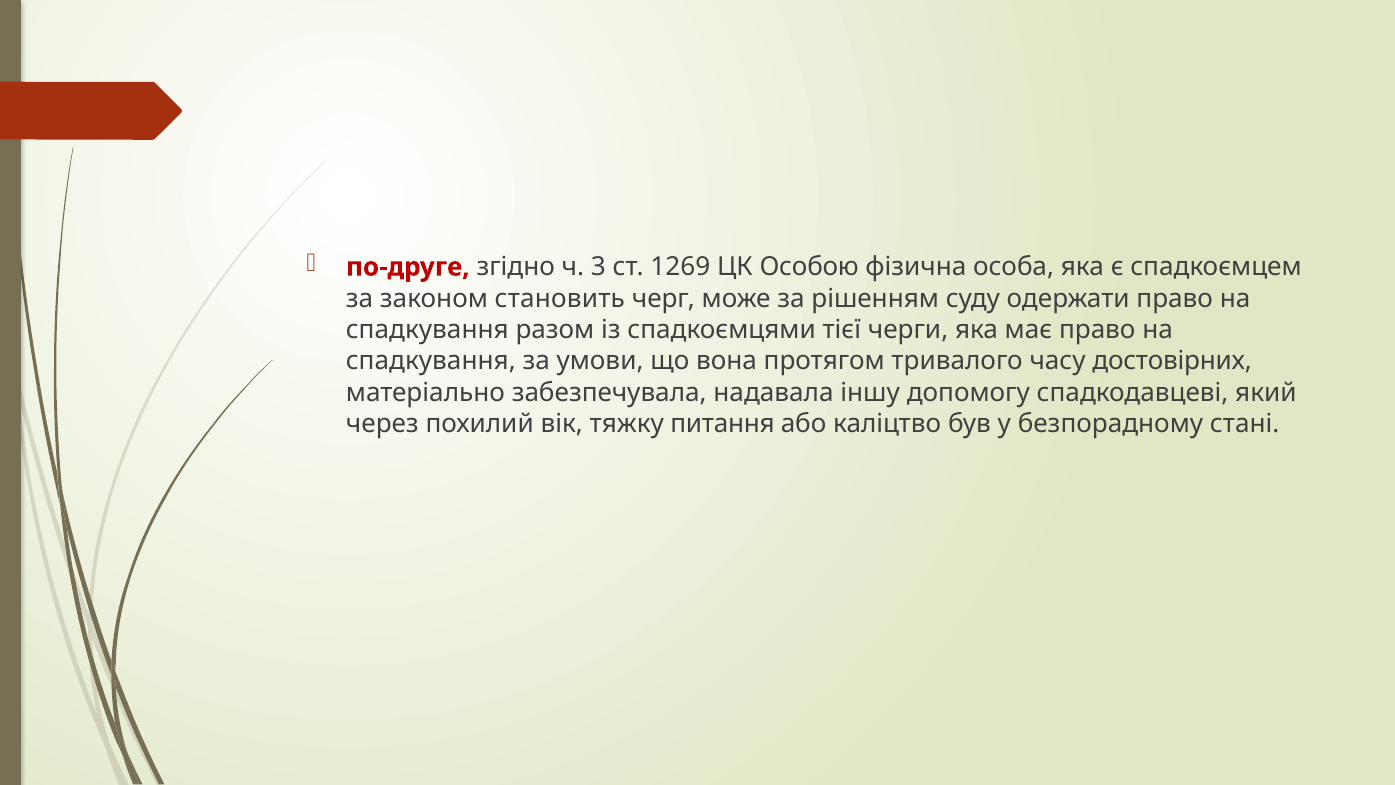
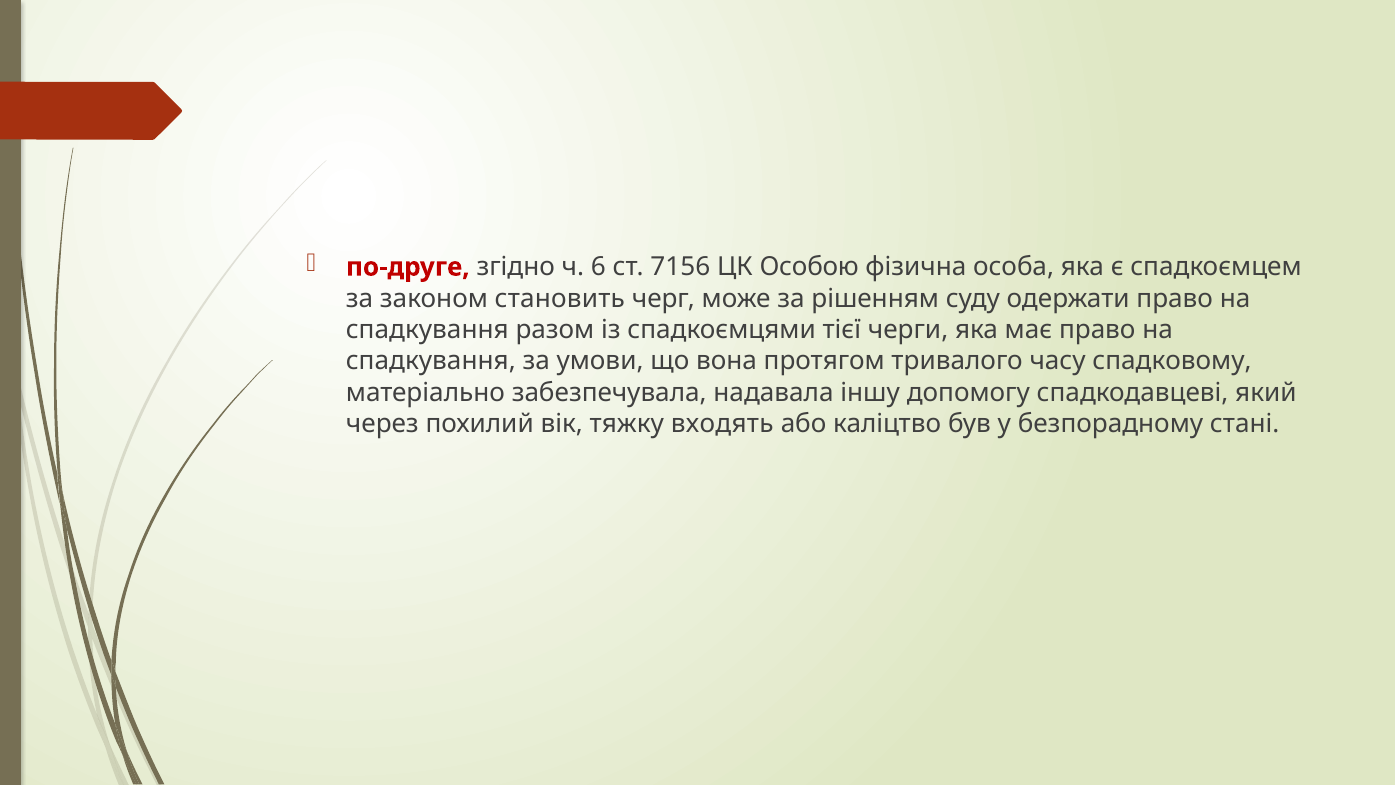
3: 3 -> 6
1269: 1269 -> 7156
достовірних: достовірних -> спадковому
питання: питання -> входять
